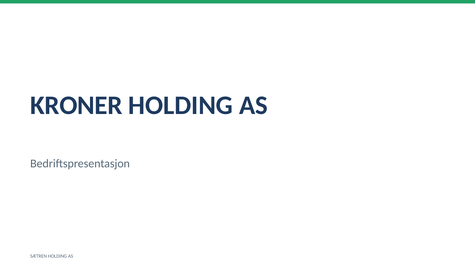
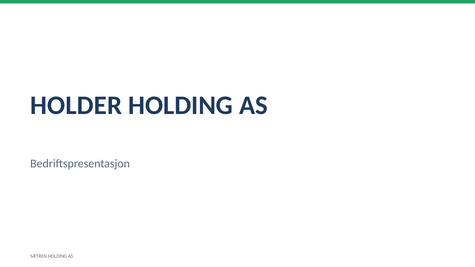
KRONER: KRONER -> HOLDER
